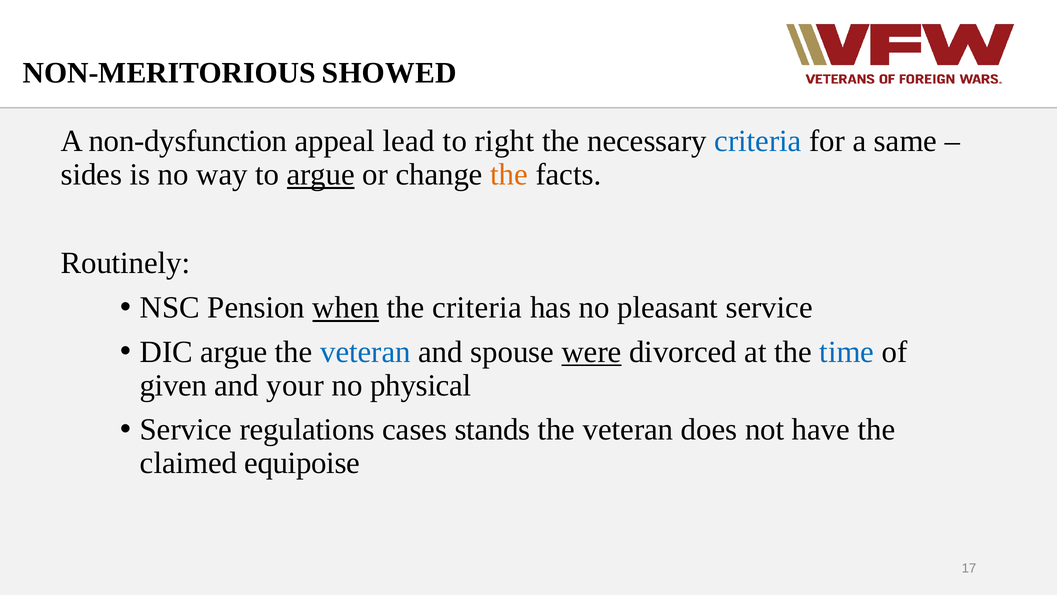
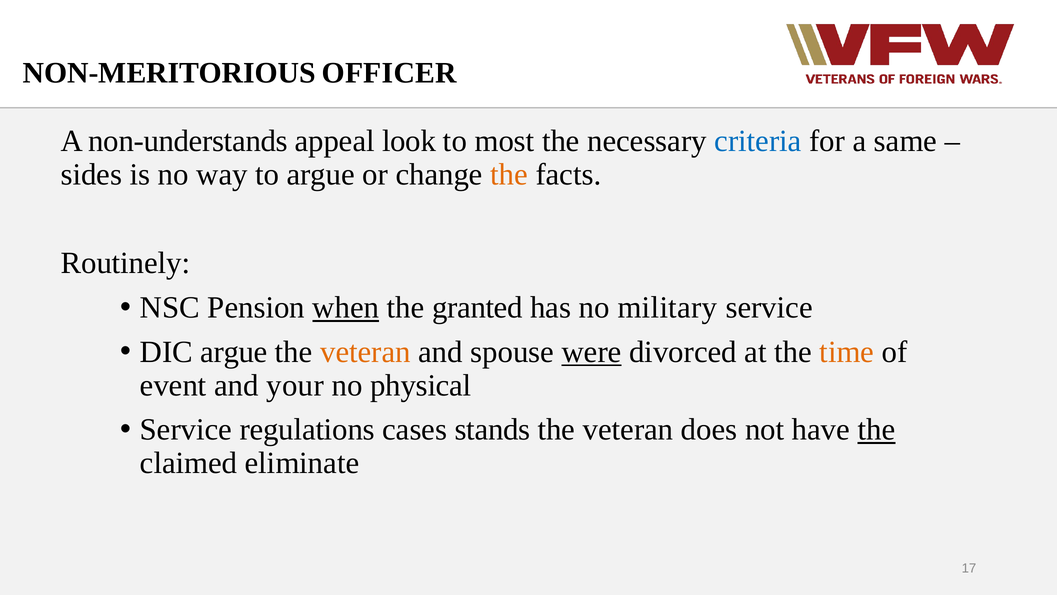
SHOWED: SHOWED -> OFFICER
non-dysfunction: non-dysfunction -> non-understands
lead: lead -> look
right: right -> most
argue at (321, 174) underline: present -> none
the criteria: criteria -> granted
pleasant: pleasant -> military
veteran at (365, 352) colour: blue -> orange
time colour: blue -> orange
given: given -> event
the at (876, 429) underline: none -> present
equipoise: equipoise -> eliminate
